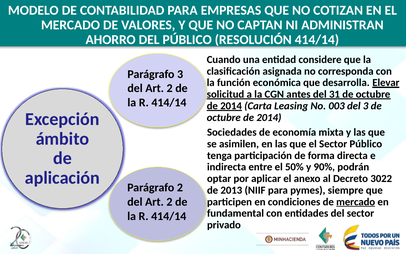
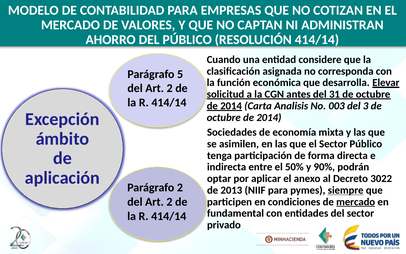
Parágrafo 3: 3 -> 5
Leasing: Leasing -> Analisis
siempre underline: none -> present
